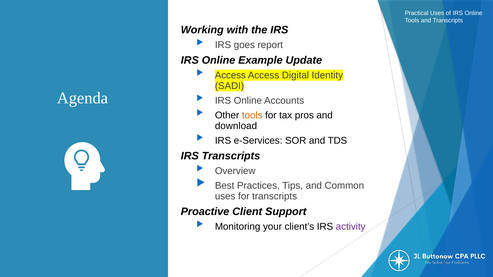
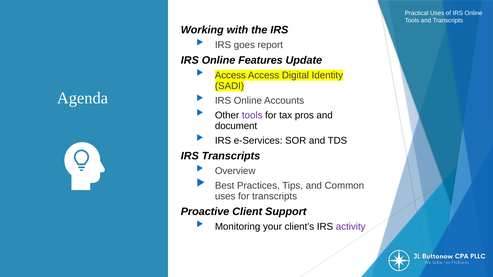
Example: Example -> Features
tools at (252, 115) colour: orange -> purple
download: download -> document
